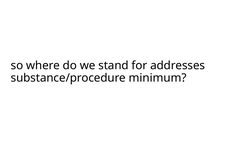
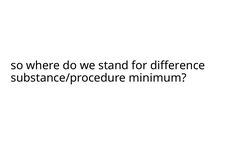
addresses: addresses -> difference
